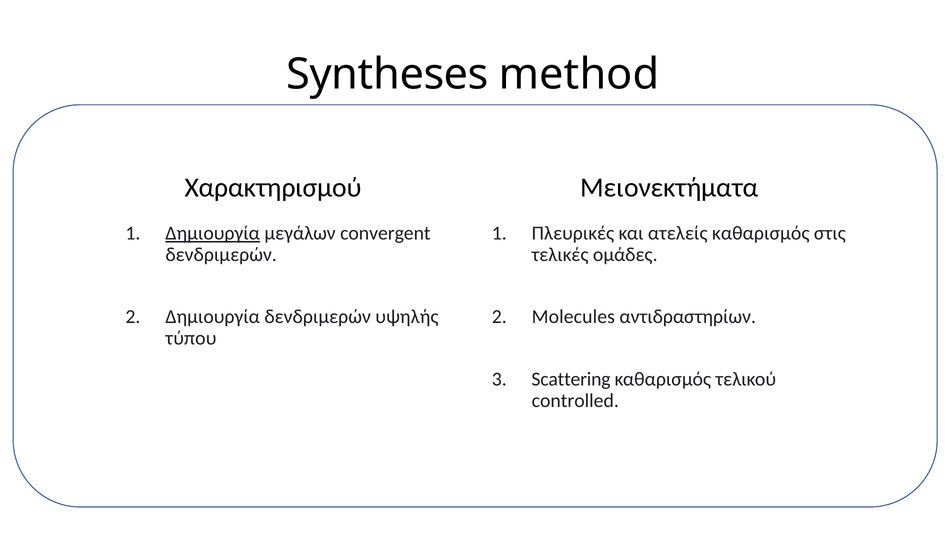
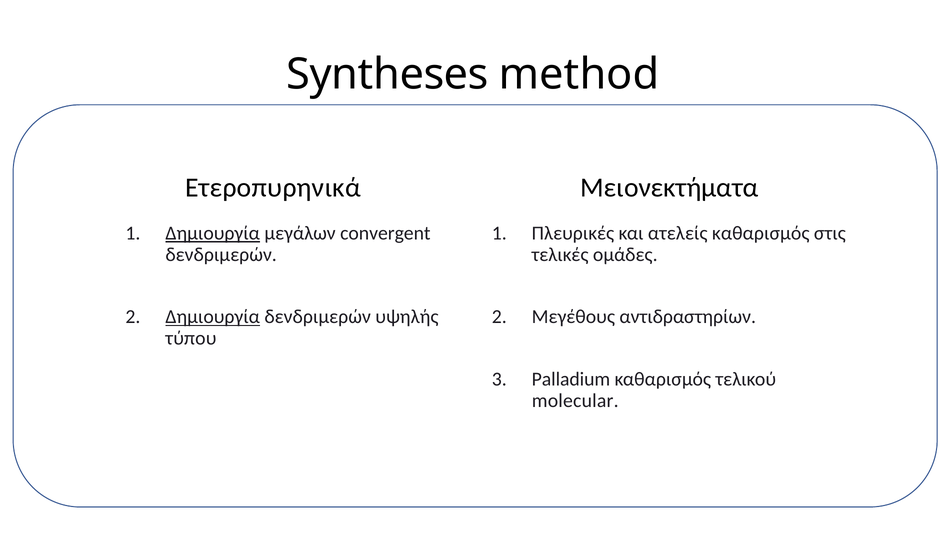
Χαρακτηρισμού: Χαρακτηρισμού -> Ετεροπυρηνικά
Δημιουργία at (213, 317) underline: none -> present
Molecules: Molecules -> Μεγέθους
Scattering: Scattering -> Palladium
controlled: controlled -> molecular
